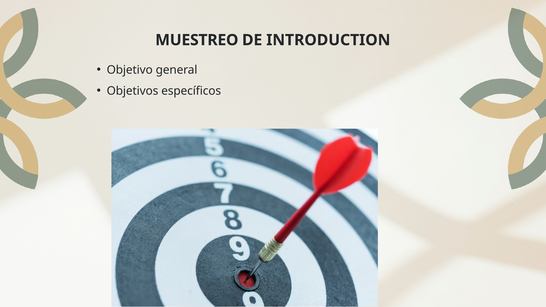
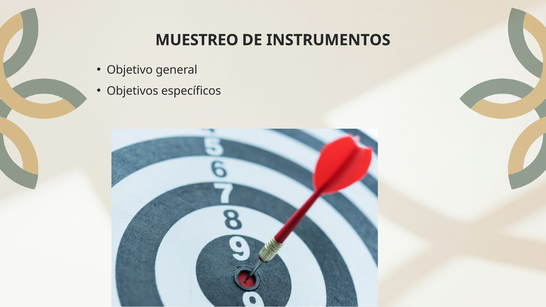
INTRODUCTION: INTRODUCTION -> INSTRUMENTOS
